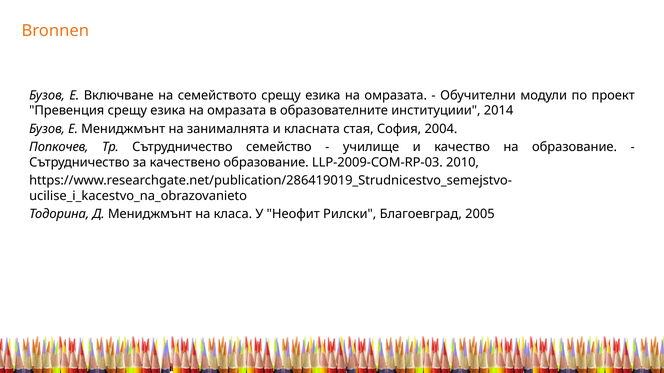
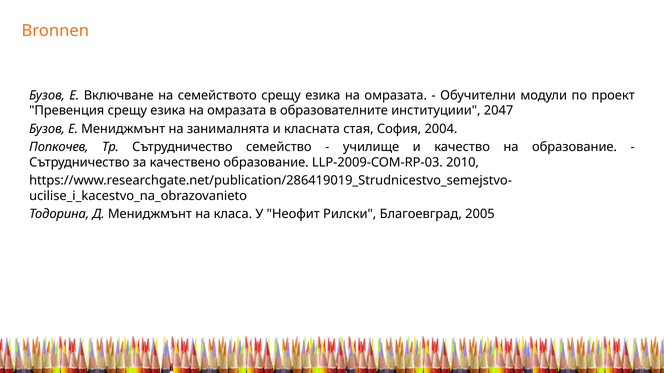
2014: 2014 -> 2047
